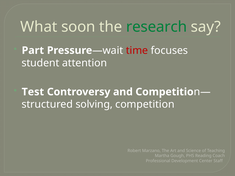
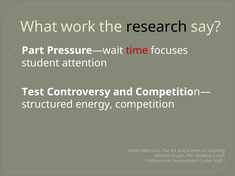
soon: soon -> work
research colour: green -> black
solving: solving -> energy
